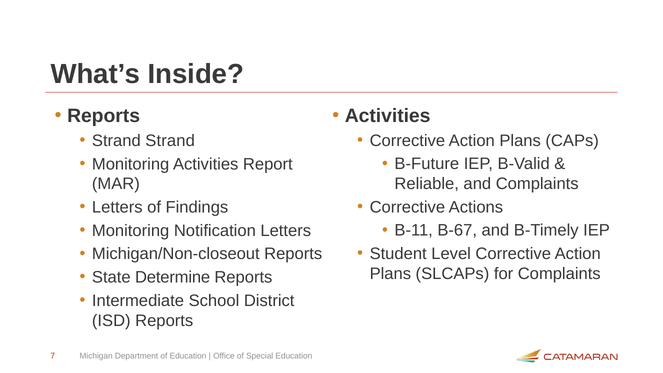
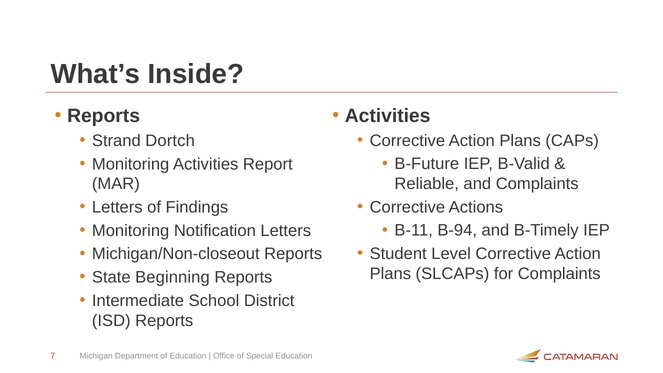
Strand Strand: Strand -> Dortch
B-67: B-67 -> B-94
Determine: Determine -> Beginning
